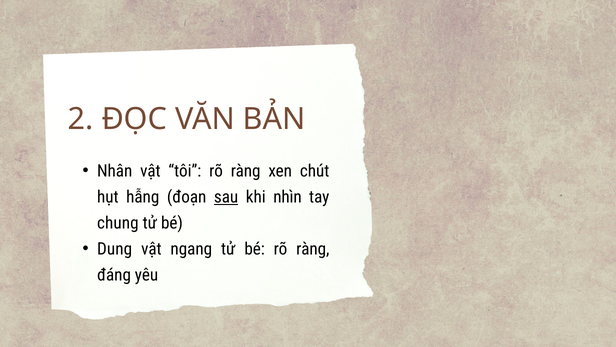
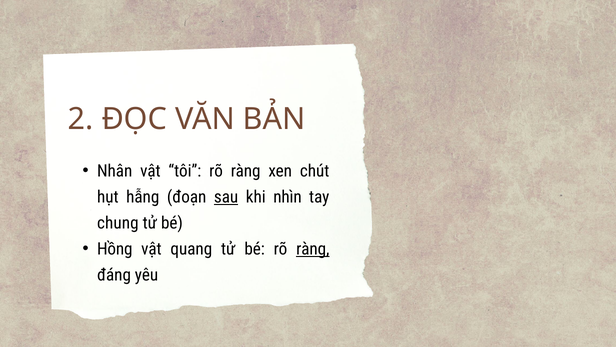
Dung: Dung -> Hồng
ngang: ngang -> quang
ràng at (313, 249) underline: none -> present
